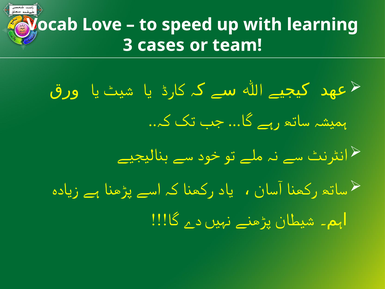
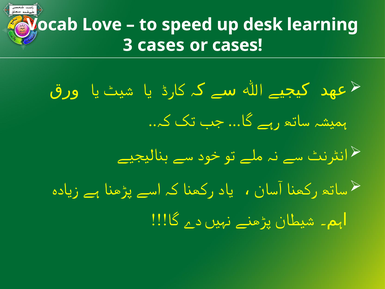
with: with -> desk
or team: team -> cases
